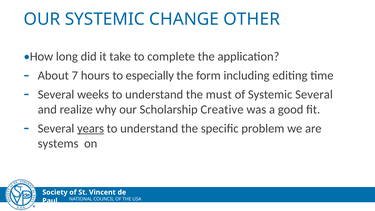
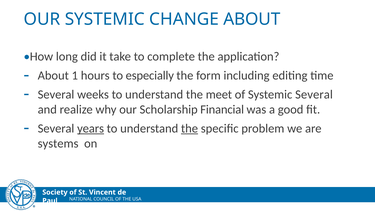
CHANGE OTHER: OTHER -> ABOUT
7: 7 -> 1
must: must -> meet
Creative: Creative -> Financial
the at (190, 128) underline: none -> present
